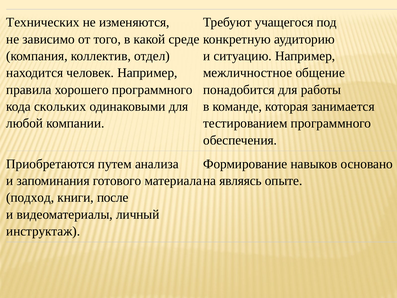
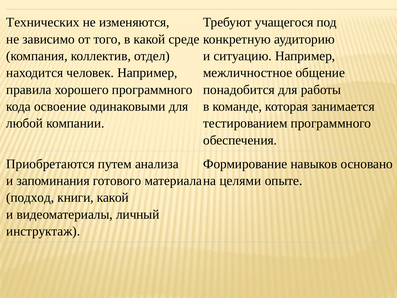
скольких: скольких -> освоение
являясь: являясь -> целями
книги после: после -> какой
